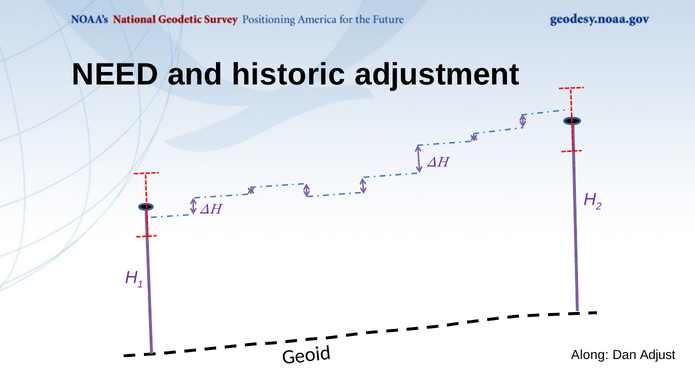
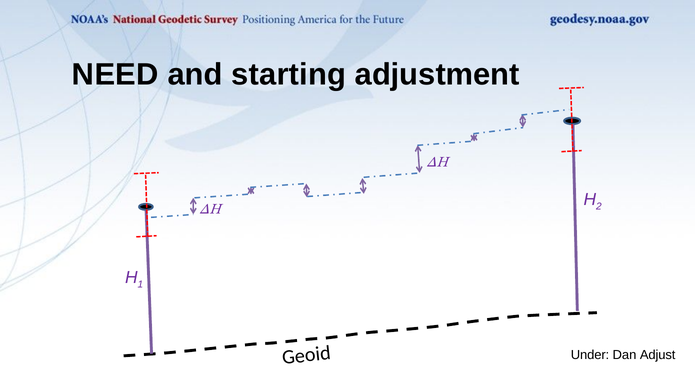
historic: historic -> starting
Along: Along -> Under
